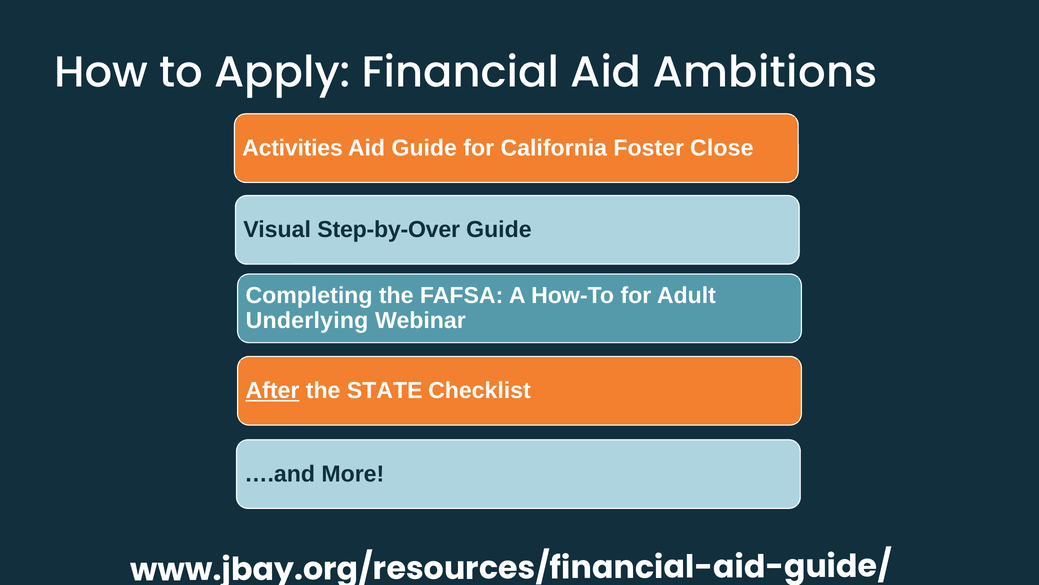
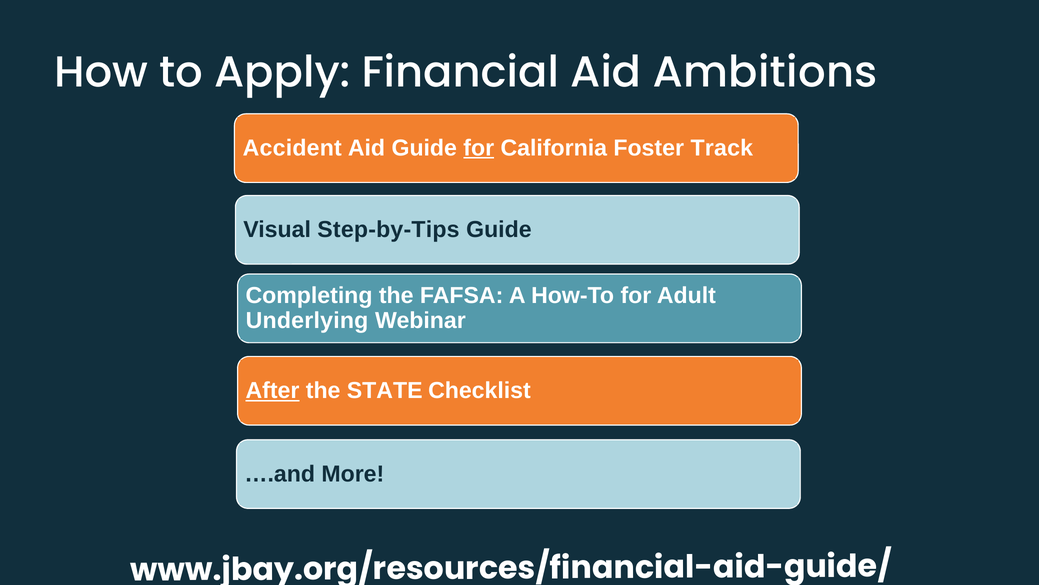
Activities: Activities -> Accident
for at (479, 148) underline: none -> present
Close: Close -> Track
Step-by-Over: Step-by-Over -> Step-by-Tips
